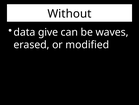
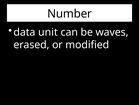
Without: Without -> Number
give: give -> unit
